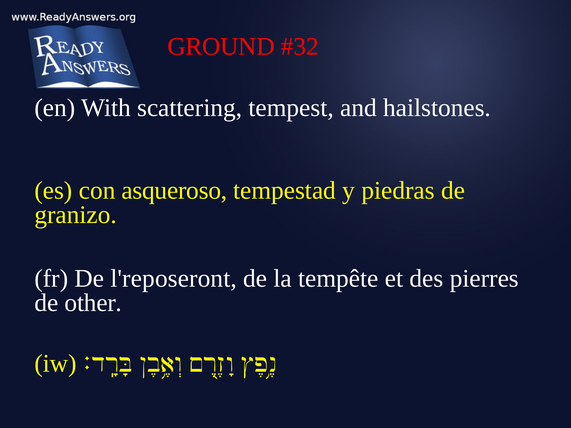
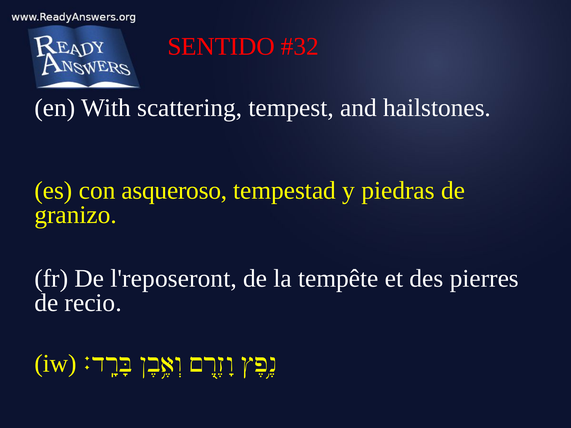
GROUND: GROUND -> SENTIDO
other: other -> recio
